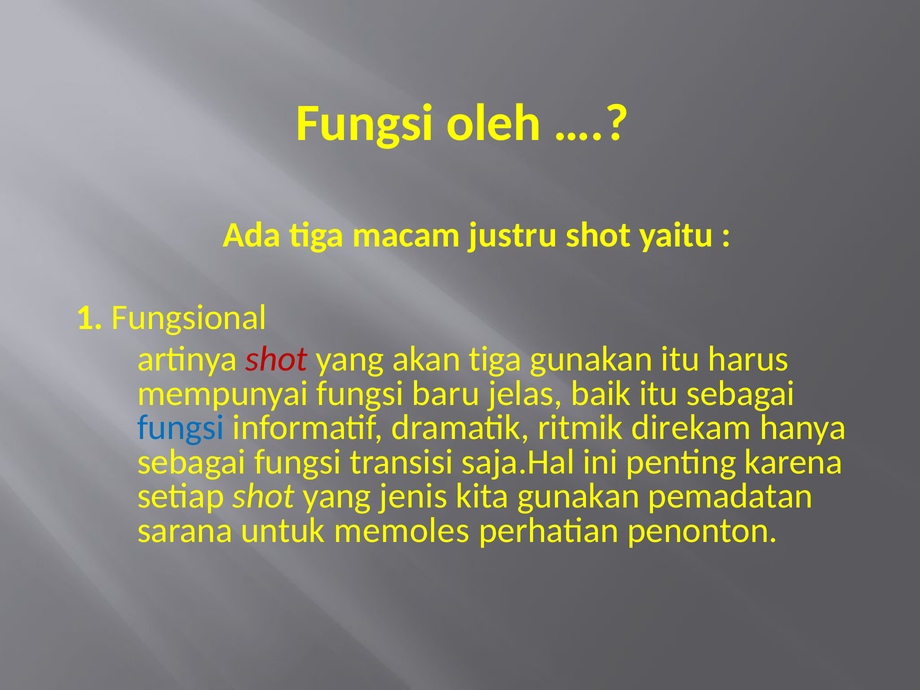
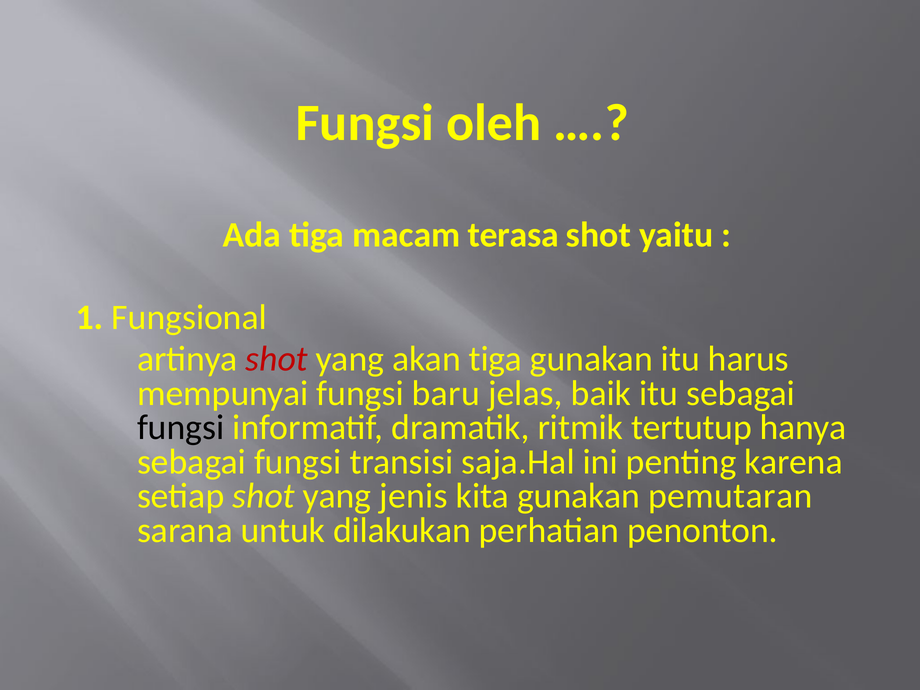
justru: justru -> terasa
fungsi at (181, 428) colour: blue -> black
direkam: direkam -> tertutup
pemadatan: pemadatan -> pemutaran
memoles: memoles -> dilakukan
